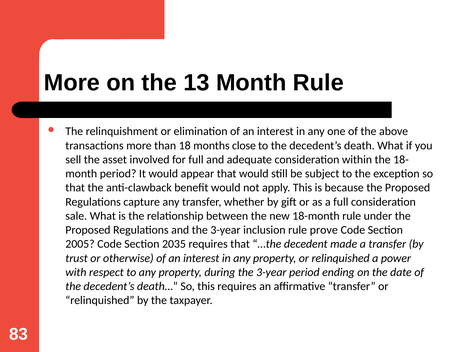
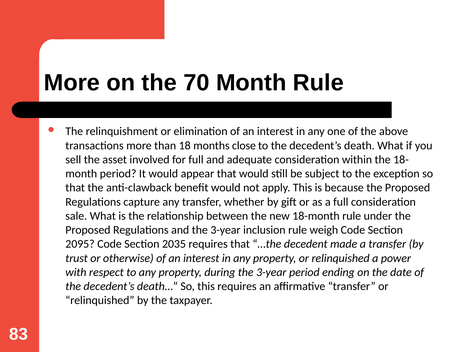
13: 13 -> 70
prove: prove -> weigh
2005: 2005 -> 2095
